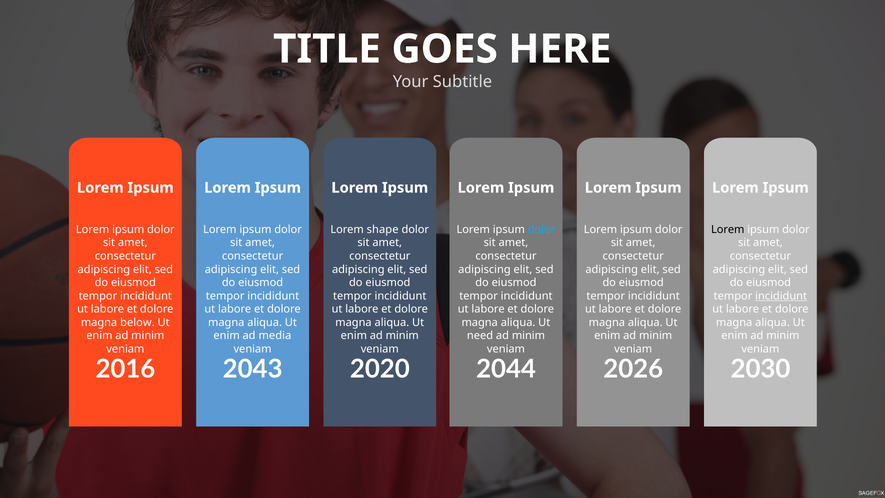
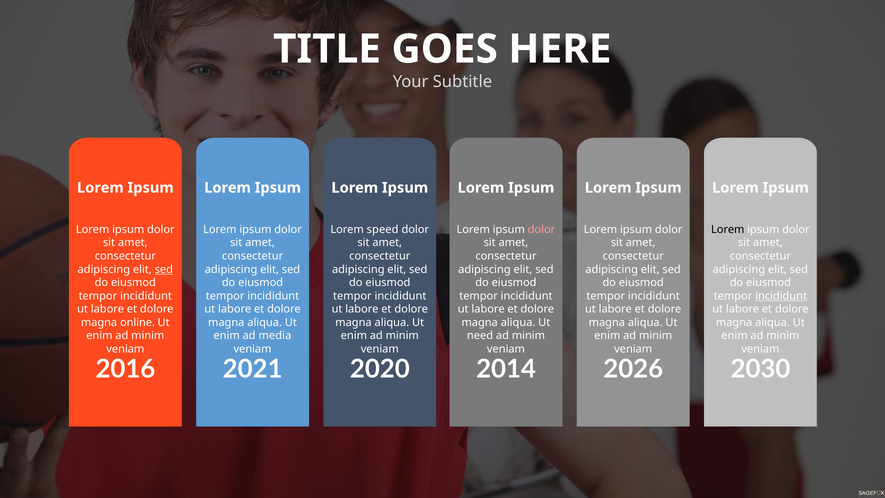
shape: shape -> speed
dolor at (541, 229) colour: light blue -> pink
sed at (164, 269) underline: none -> present
below: below -> online
2043: 2043 -> 2021
2044: 2044 -> 2014
